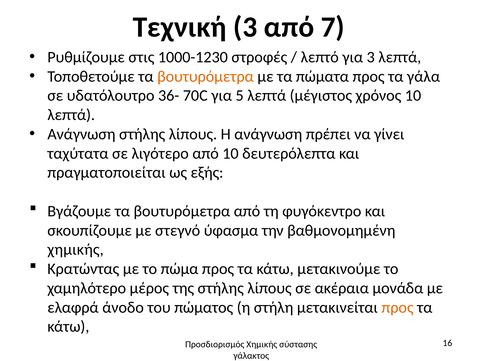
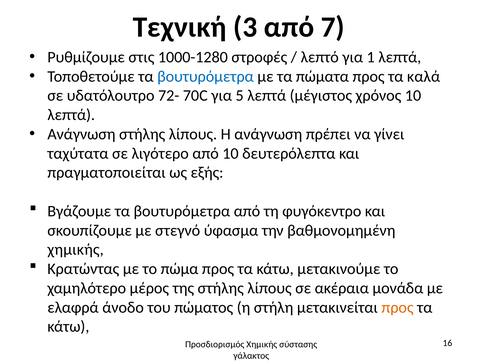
1000-1230: 1000-1230 -> 1000-1280
για 3: 3 -> 1
βουτυρόμετρα at (205, 76) colour: orange -> blue
γάλα: γάλα -> καλά
36-: 36- -> 72-
